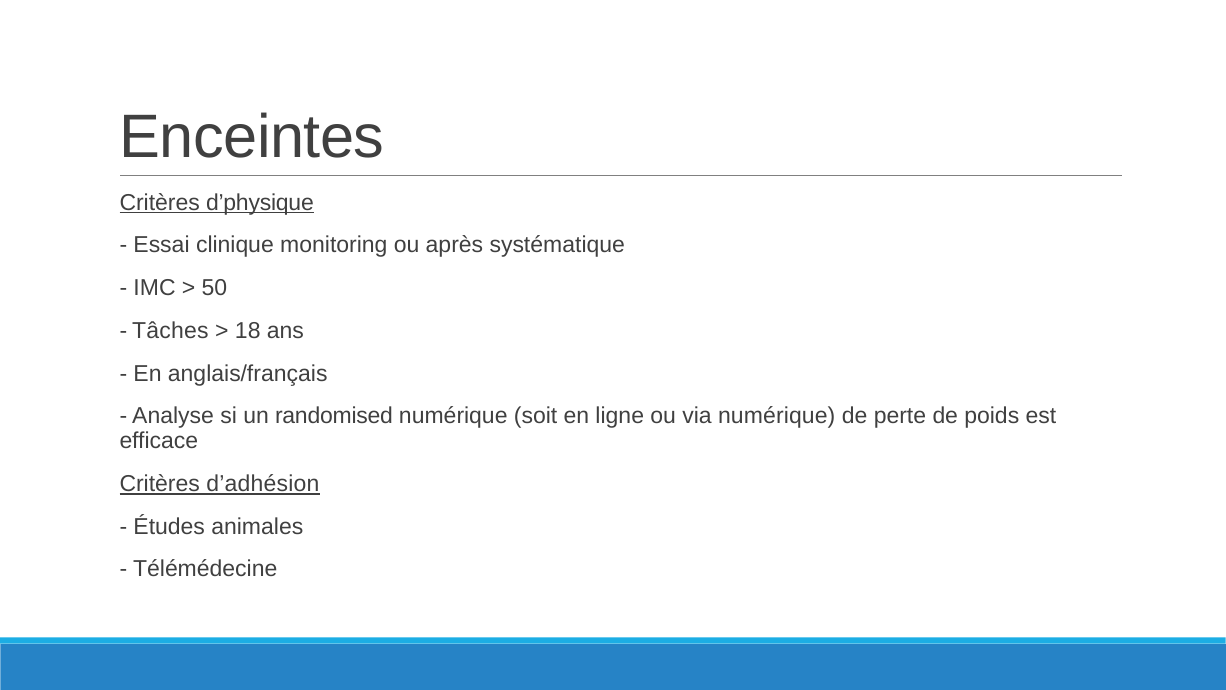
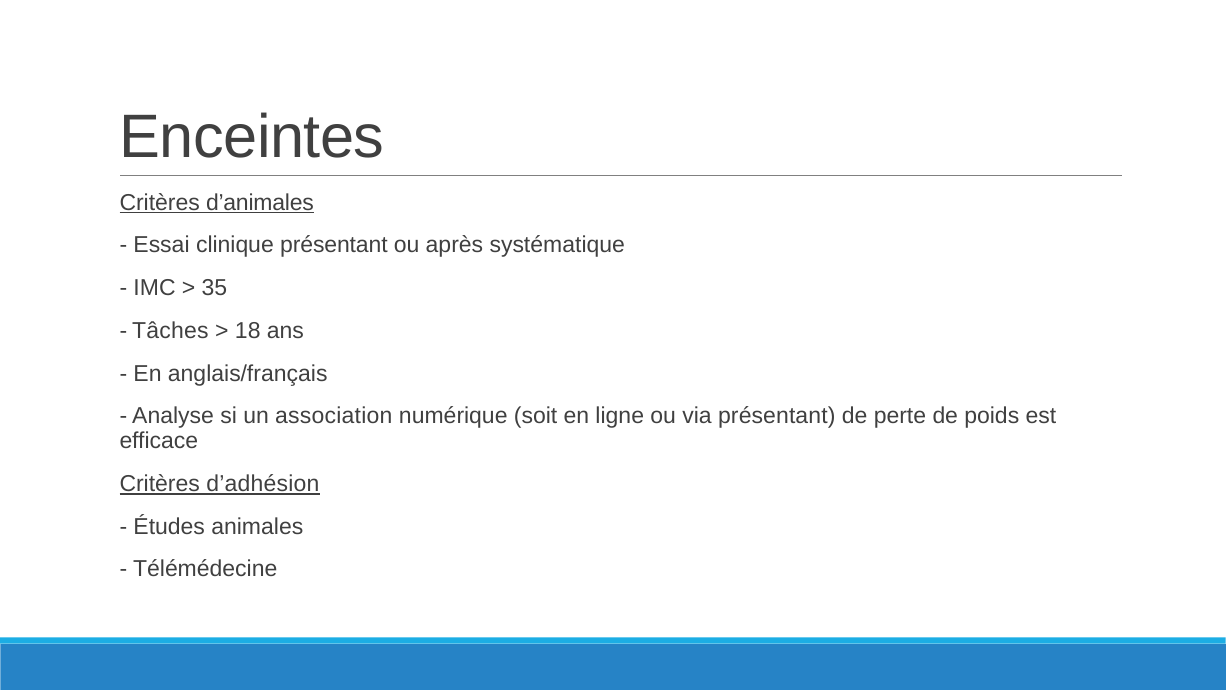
d’physique: d’physique -> d’animales
clinique monitoring: monitoring -> présentant
50: 50 -> 35
randomised: randomised -> association
via numérique: numérique -> présentant
